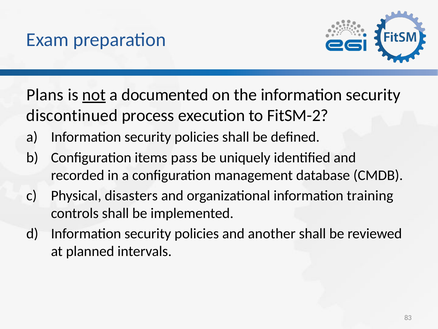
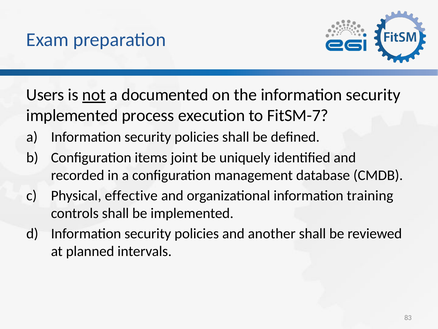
Plans: Plans -> Users
discontinued at (72, 115): discontinued -> implemented
FitSM-2: FitSM-2 -> FitSM-7
pass: pass -> joint
disasters: disasters -> effective
